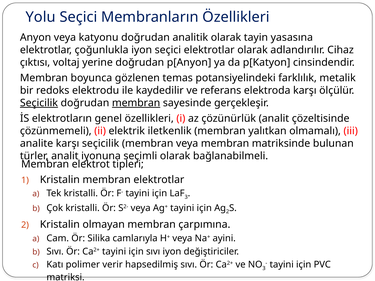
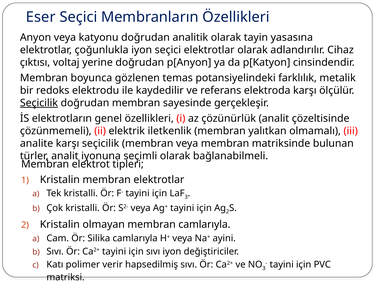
Yolu: Yolu -> Eser
membran at (136, 103) underline: present -> none
membran çarpımına: çarpımına -> camlarıyla
